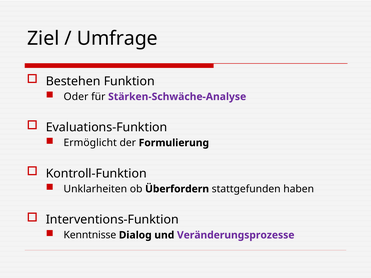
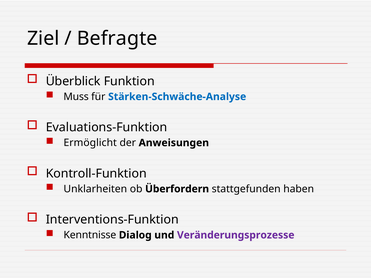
Umfrage: Umfrage -> Befragte
Bestehen: Bestehen -> Überblick
Oder: Oder -> Muss
Stärken-Schwäche-Analyse colour: purple -> blue
Formulierung: Formulierung -> Anweisungen
